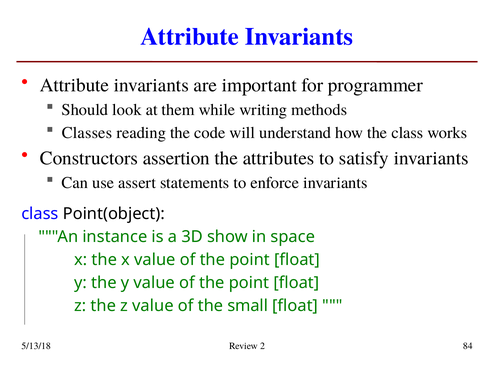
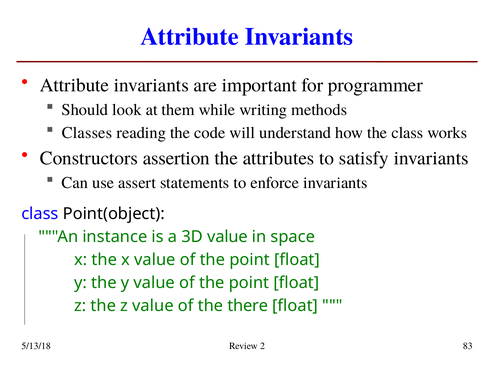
3D show: show -> value
small: small -> there
84: 84 -> 83
